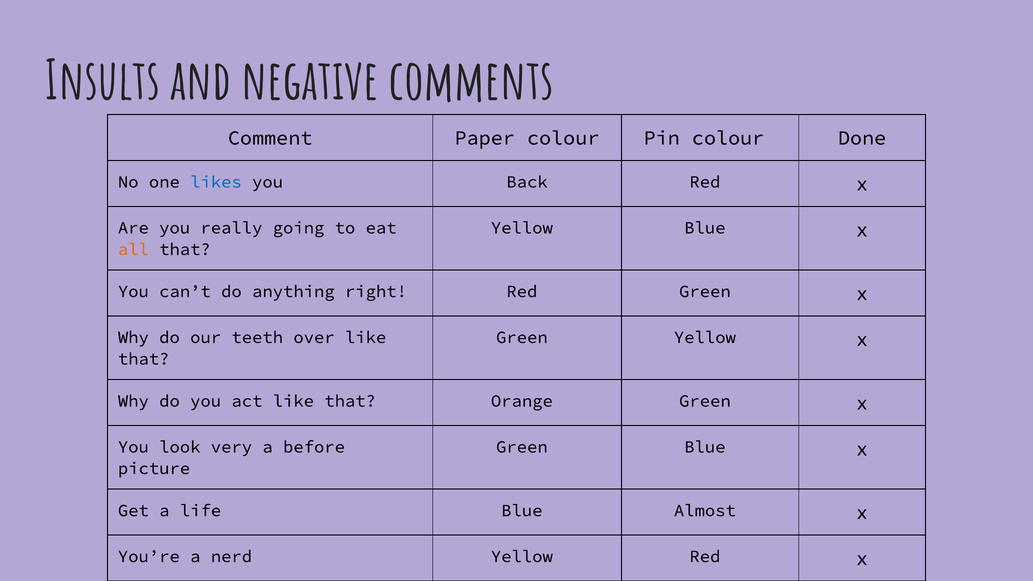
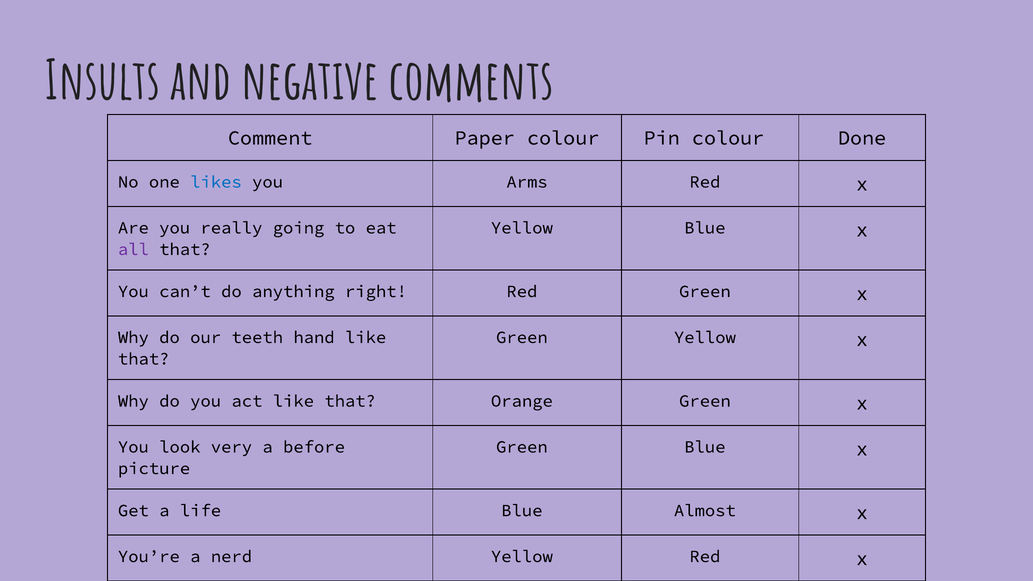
Back: Back -> Arms
all colour: orange -> purple
over: over -> hand
